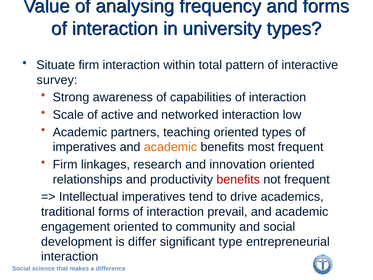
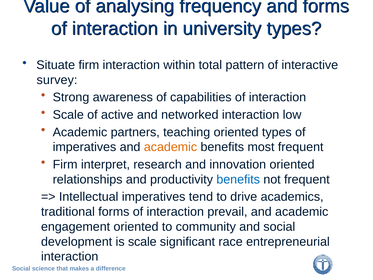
linkages: linkages -> interpret
benefits at (238, 179) colour: red -> blue
is differ: differ -> scale
type: type -> race
